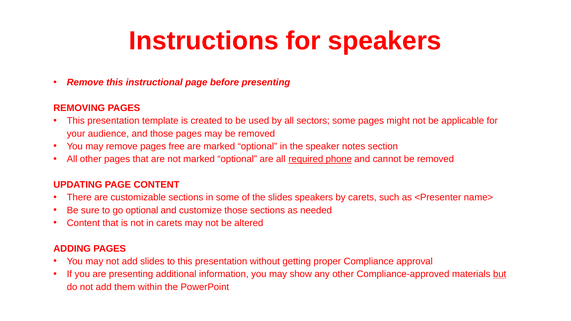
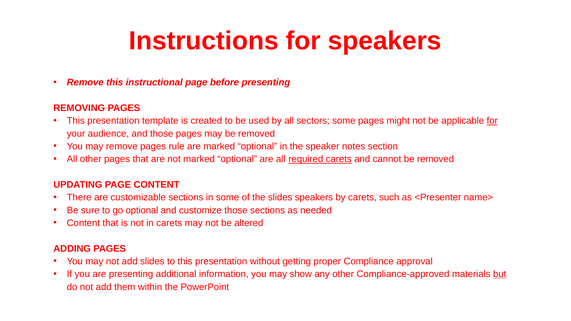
for at (492, 121) underline: none -> present
free: free -> rule
required phone: phone -> carets
